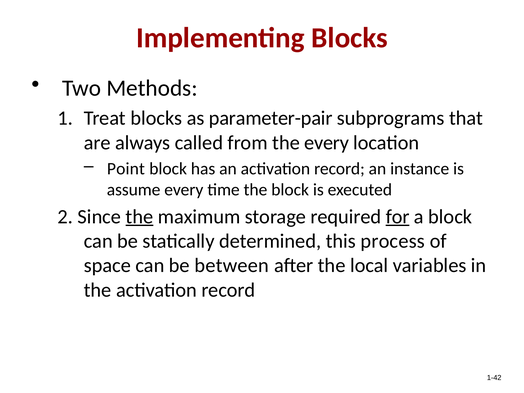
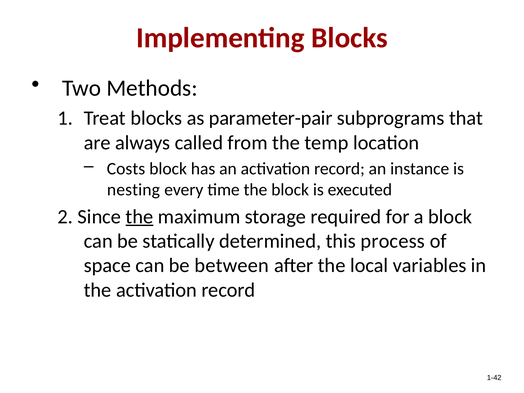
the every: every -> temp
Point: Point -> Costs
assume: assume -> nesting
for underline: present -> none
